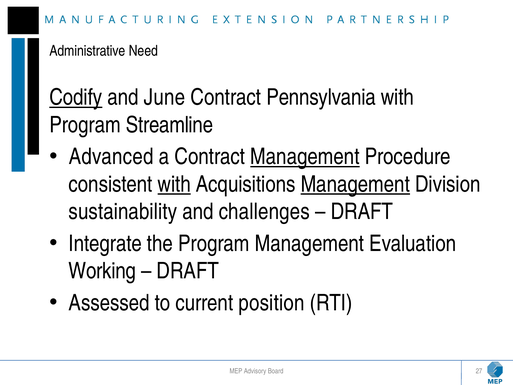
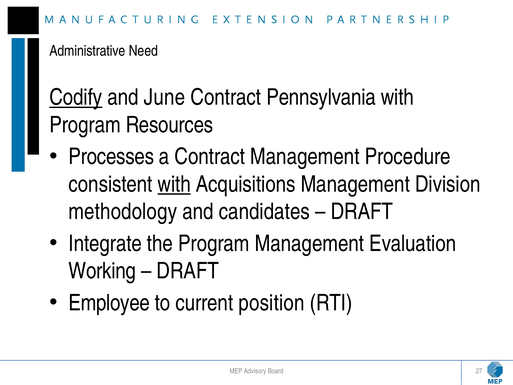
Streamline: Streamline -> Resources
Advanced: Advanced -> Processes
Management at (305, 157) underline: present -> none
Management at (355, 184) underline: present -> none
sustainability: sustainability -> methodology
challenges: challenges -> candidates
Assessed: Assessed -> Employee
